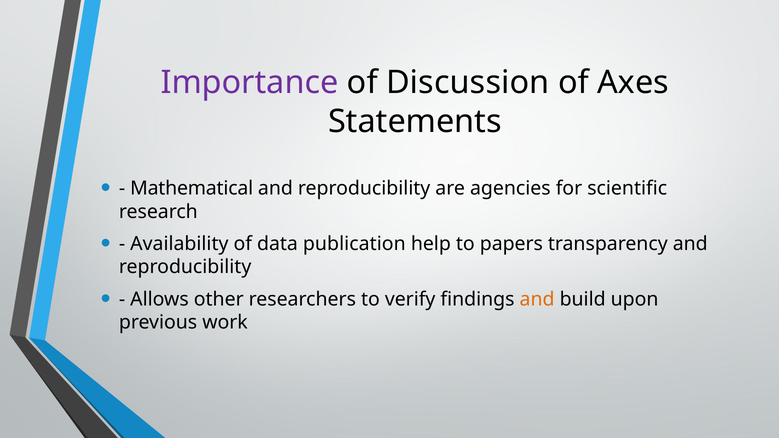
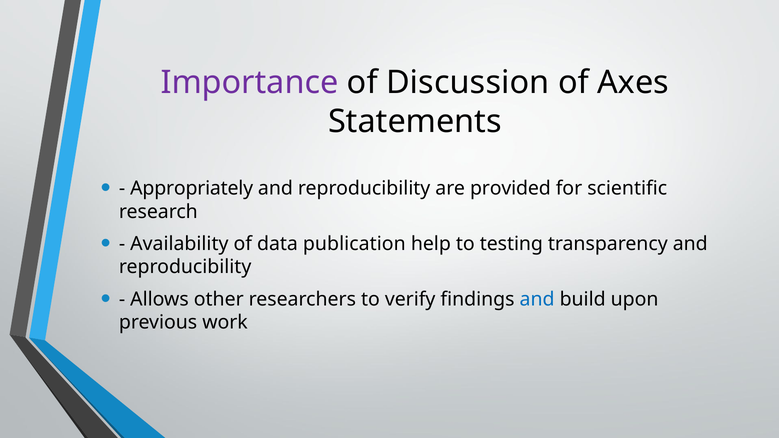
Mathematical: Mathematical -> Appropriately
agencies: agencies -> provided
papers: papers -> testing
and at (537, 299) colour: orange -> blue
